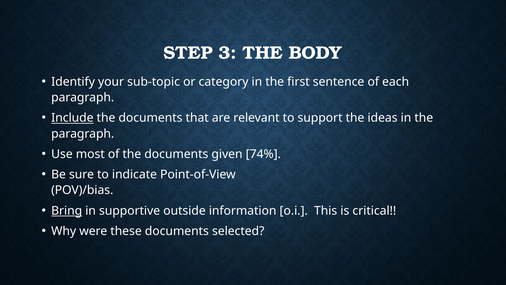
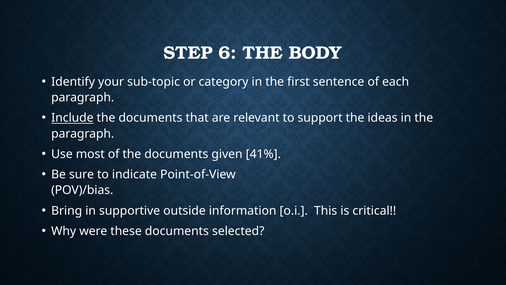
3: 3 -> 6
74%: 74% -> 41%
Bring underline: present -> none
